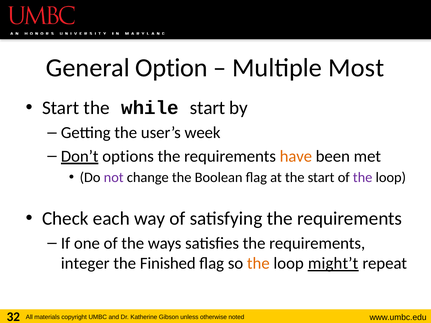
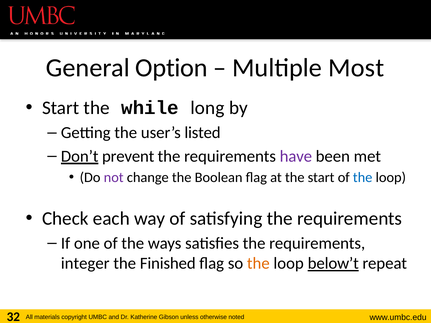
while start: start -> long
week: week -> listed
options: options -> prevent
have colour: orange -> purple
the at (363, 178) colour: purple -> blue
might’t: might’t -> below’t
